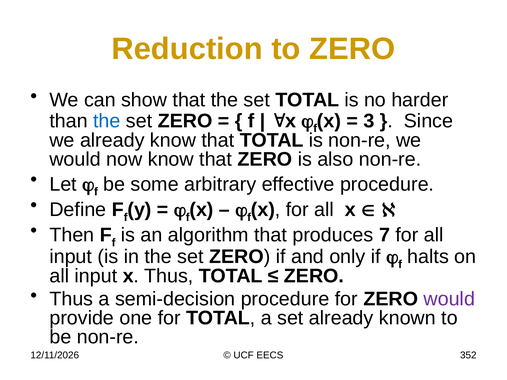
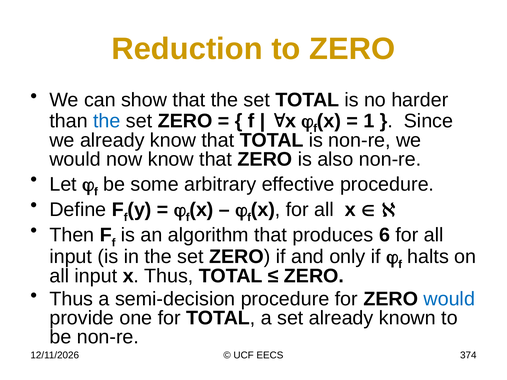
3: 3 -> 1
7: 7 -> 6
would at (449, 299) colour: purple -> blue
352: 352 -> 374
